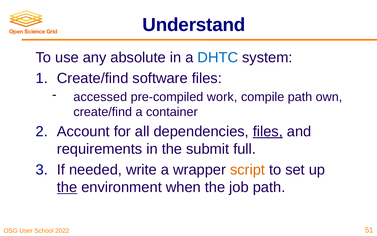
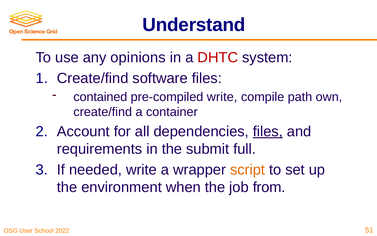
absolute: absolute -> opinions
DHTC colour: blue -> red
accessed: accessed -> contained
pre-compiled work: work -> write
the at (67, 187) underline: present -> none
job path: path -> from
